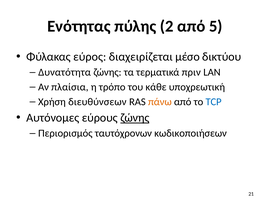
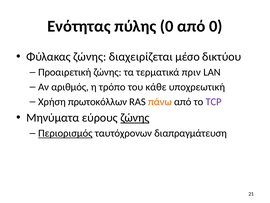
πύλης 2: 2 -> 0
από 5: 5 -> 0
Φύλακας εύρος: εύρος -> ζώνης
Δυνατότητα: Δυνατότητα -> Προαιρετική
πλαίσια: πλαίσια -> αριθμός
διευθύνσεων: διευθύνσεων -> πρωτοκόλλων
TCP colour: blue -> purple
Αυτόνομες: Αυτόνομες -> Μηνύματα
Περιορισμός underline: none -> present
κωδικοποιήσεων: κωδικοποιήσεων -> διαπραγμάτευση
